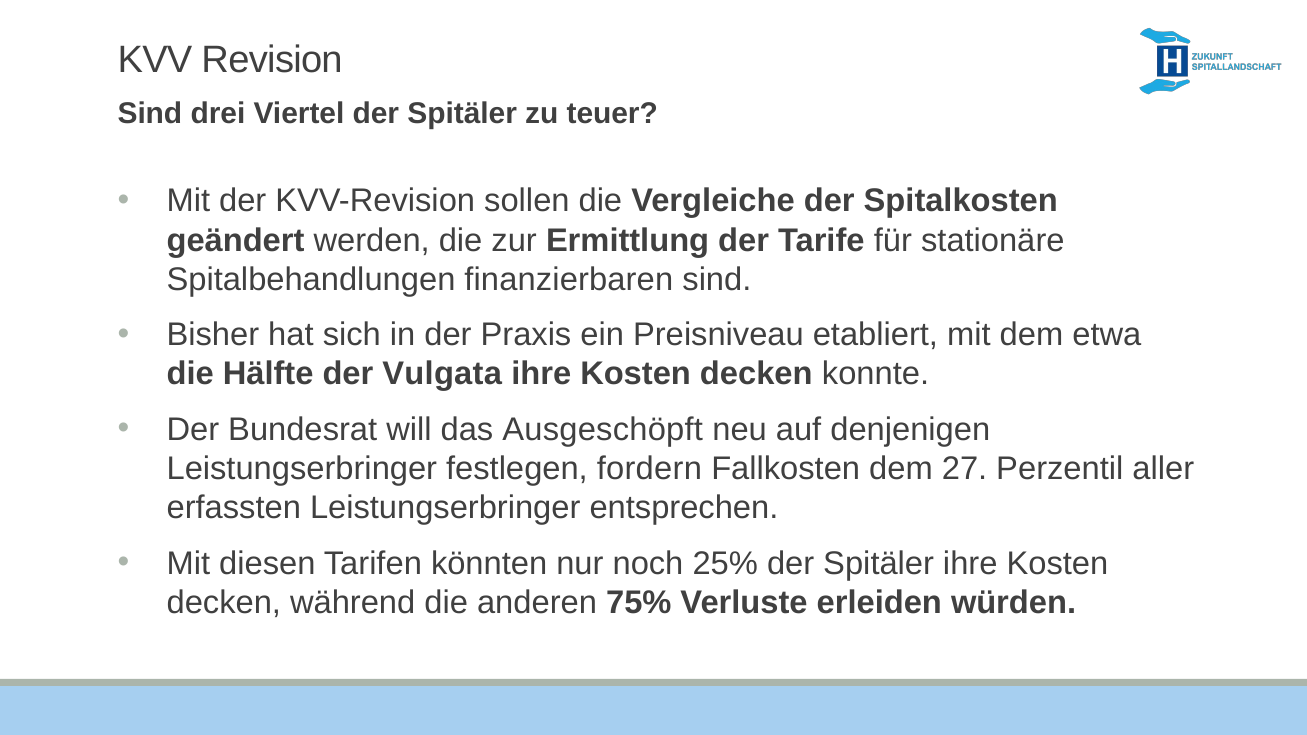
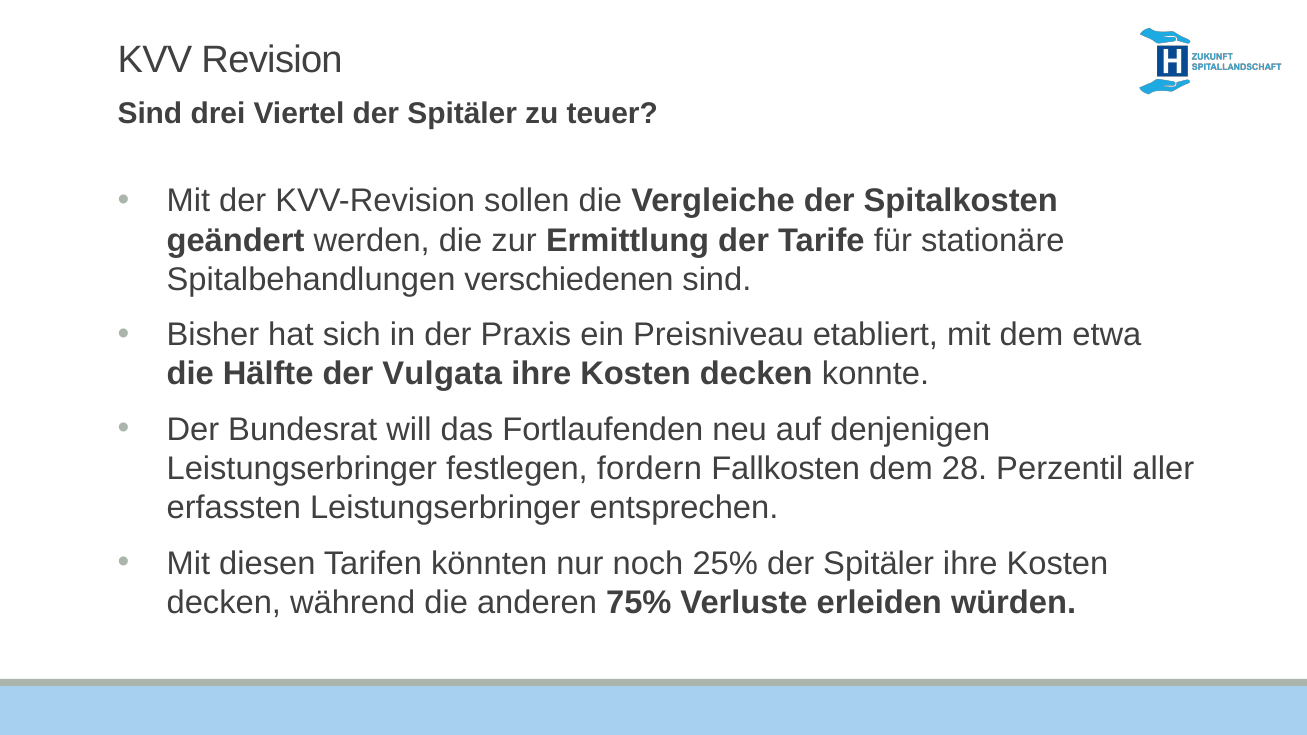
finanzierbaren: finanzierbaren -> verschiedenen
Ausgeschöpft: Ausgeschöpft -> Fortlaufenden
27: 27 -> 28
